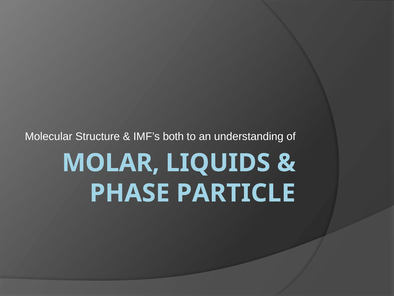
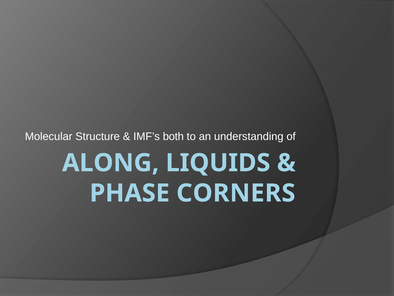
MOLAR: MOLAR -> ALONG
PARTICLE: PARTICLE -> CORNERS
